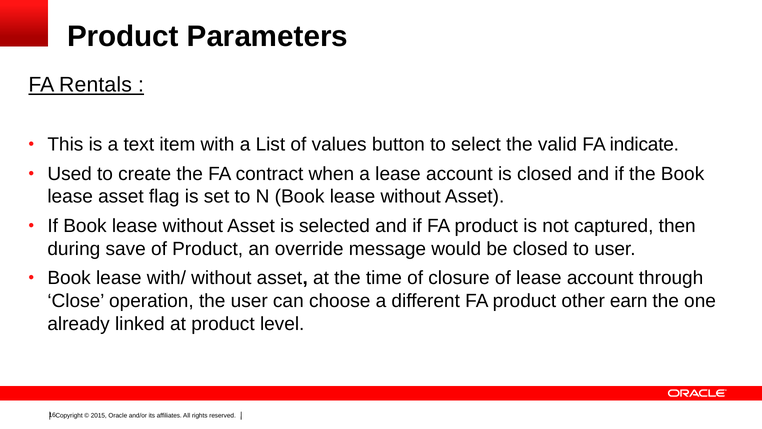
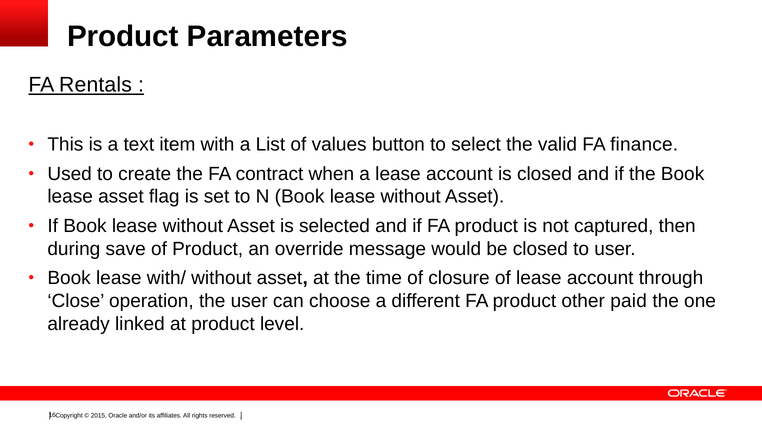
indicate: indicate -> finance
earn: earn -> paid
